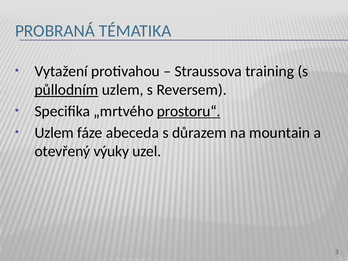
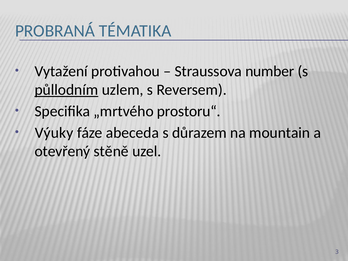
training: training -> number
prostoru“ underline: present -> none
Uzlem at (54, 133): Uzlem -> Výuky
výuky: výuky -> stěně
